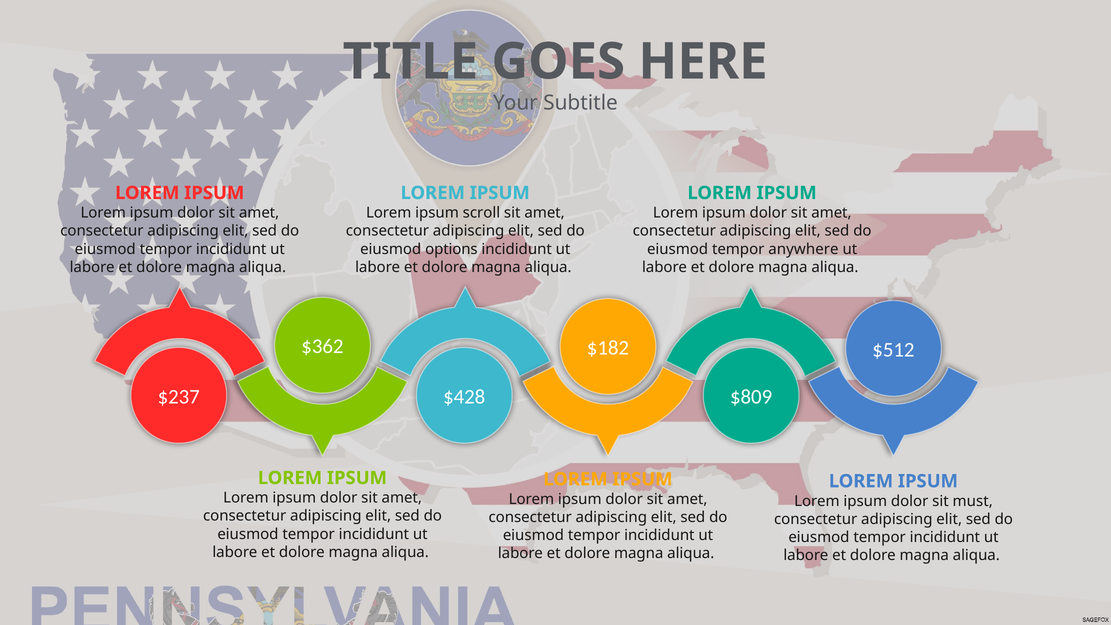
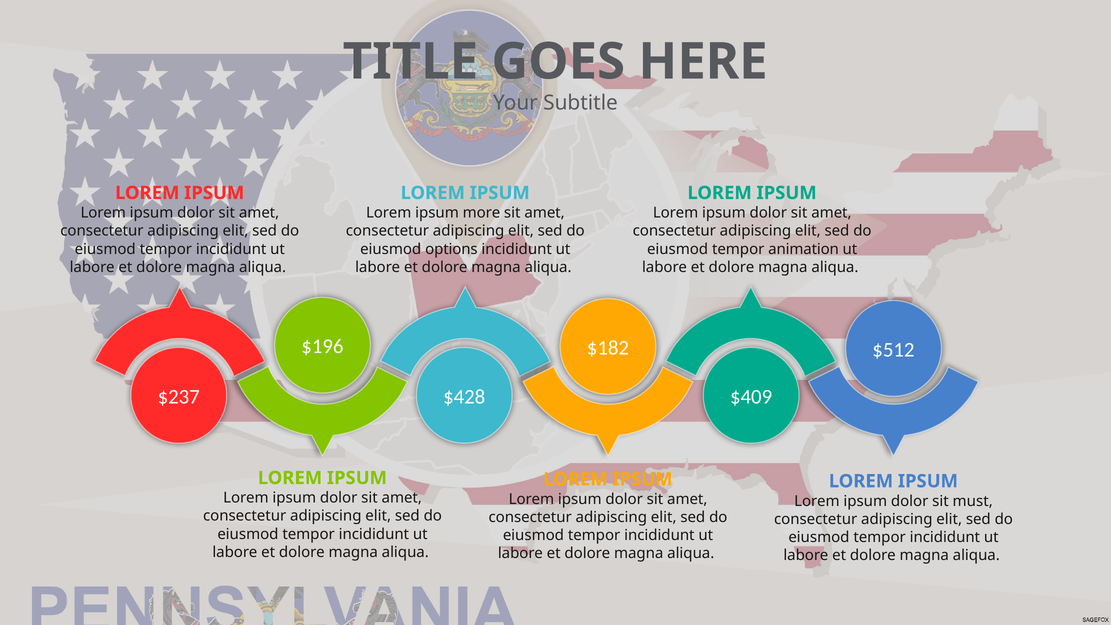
scroll: scroll -> more
anywhere: anywhere -> animation
$362: $362 -> $196
$809: $809 -> $409
